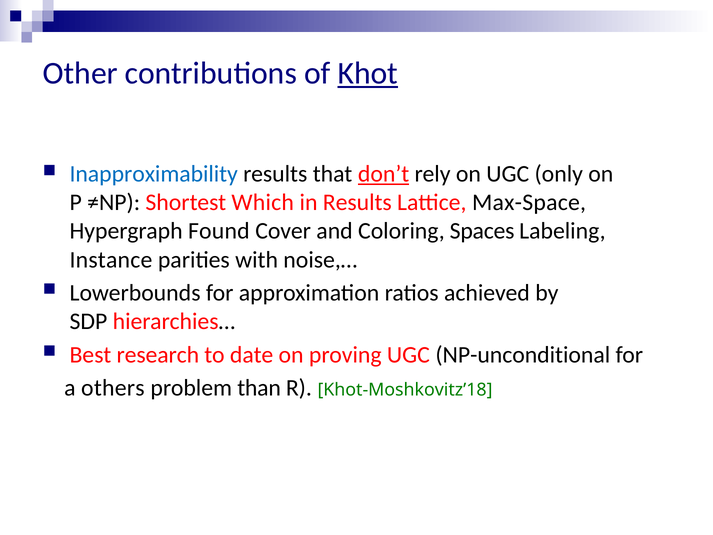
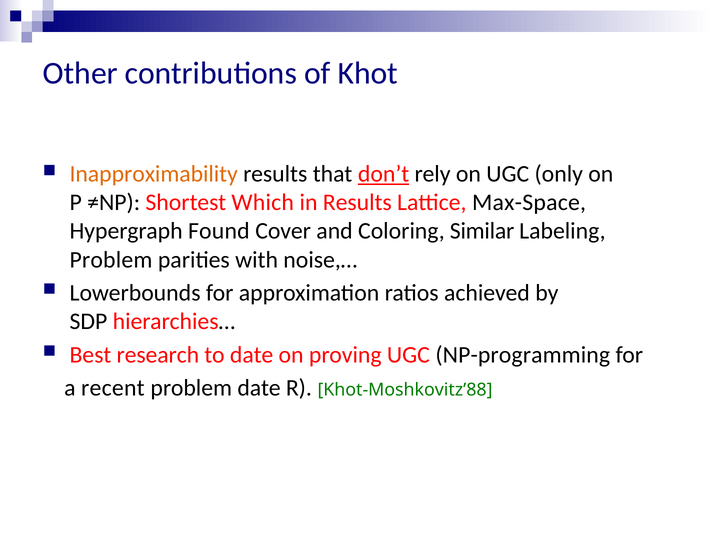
Khot underline: present -> none
Inapproximability colour: blue -> orange
Spaces: Spaces -> Similar
Instance at (111, 260): Instance -> Problem
NP-unconditional: NP-unconditional -> NP-programming
others: others -> recent
problem than: than -> date
Khot-Moshkovitz’18: Khot-Moshkovitz’18 -> Khot-Moshkovitz’88
